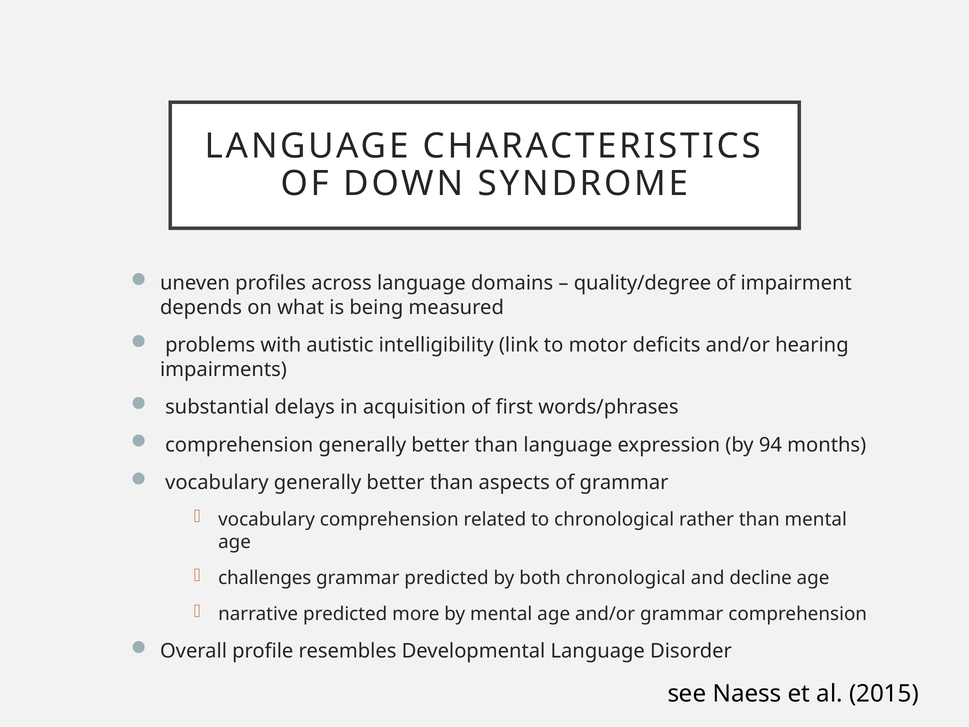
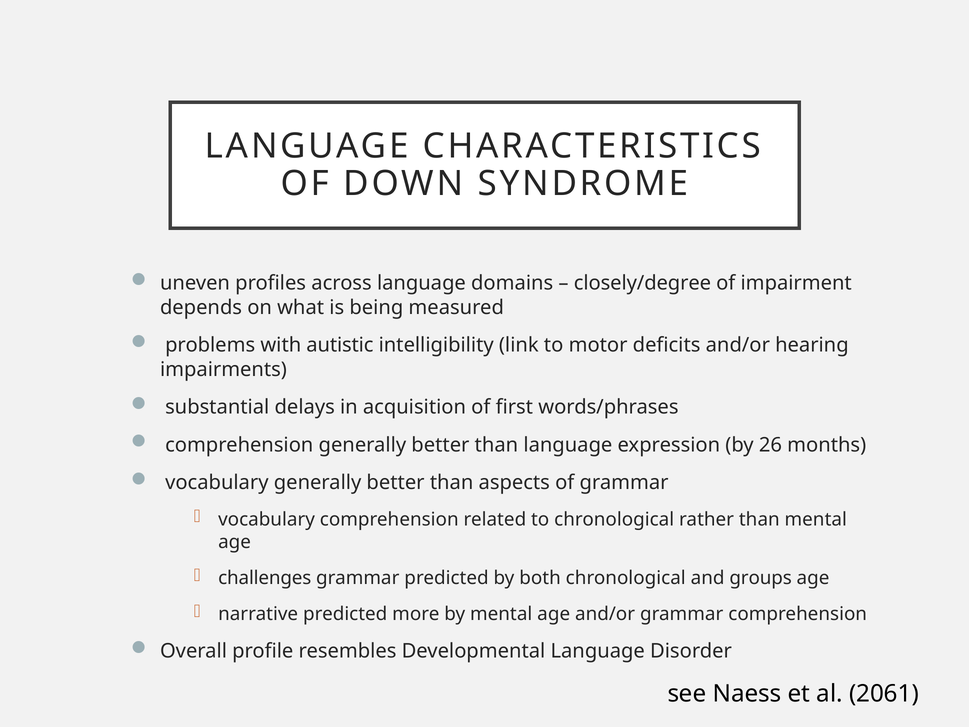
quality/degree: quality/degree -> closely/degree
94: 94 -> 26
decline: decline -> groups
2015: 2015 -> 2061
